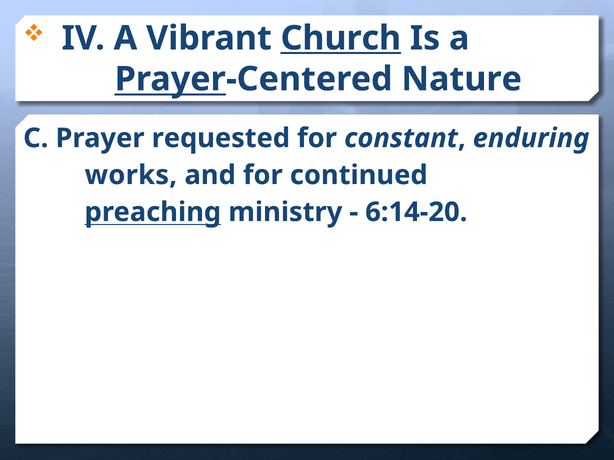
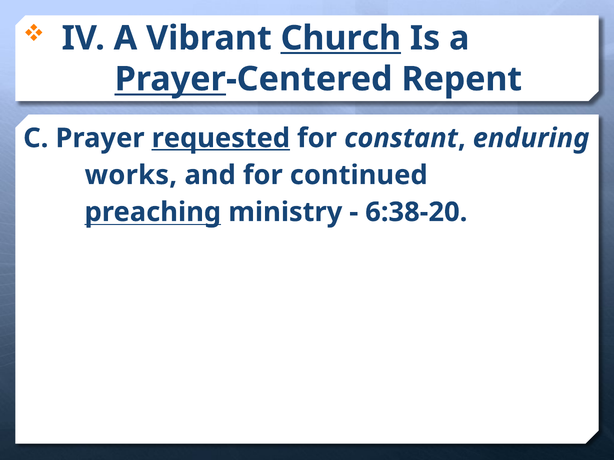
Nature: Nature -> Repent
requested underline: none -> present
6:14-20: 6:14-20 -> 6:38-20
